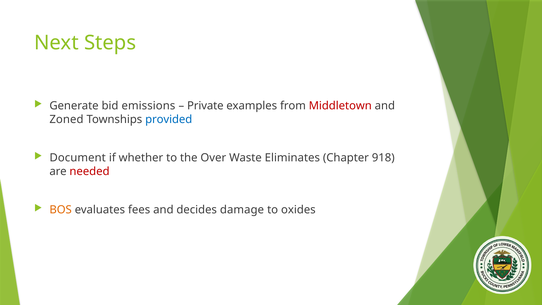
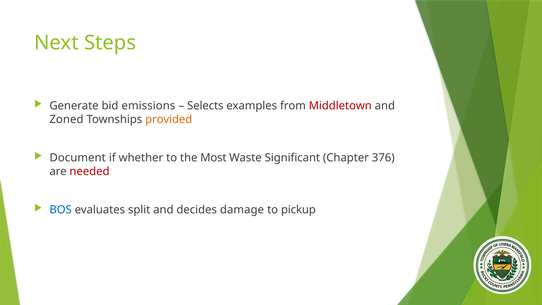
Private: Private -> Selects
provided colour: blue -> orange
Over: Over -> Most
Eliminates: Eliminates -> Significant
918: 918 -> 376
BOS colour: orange -> blue
fees: fees -> split
oxides: oxides -> pickup
